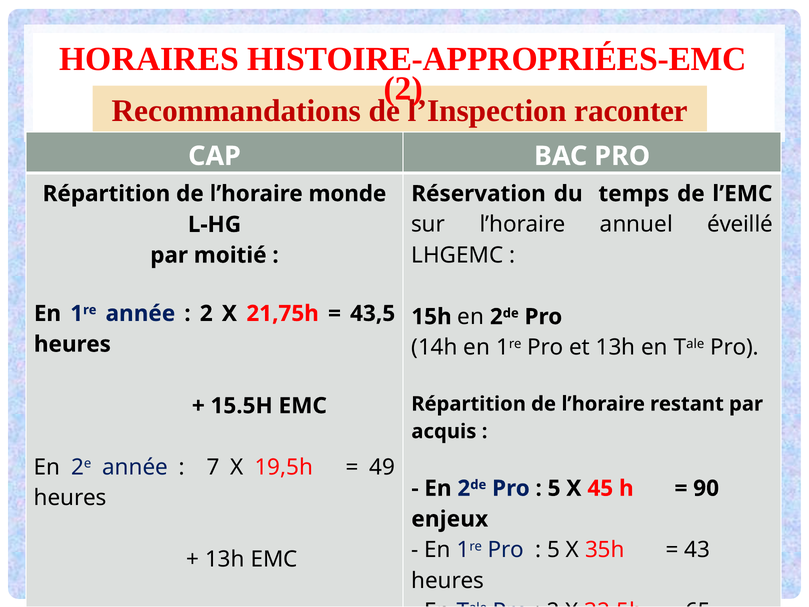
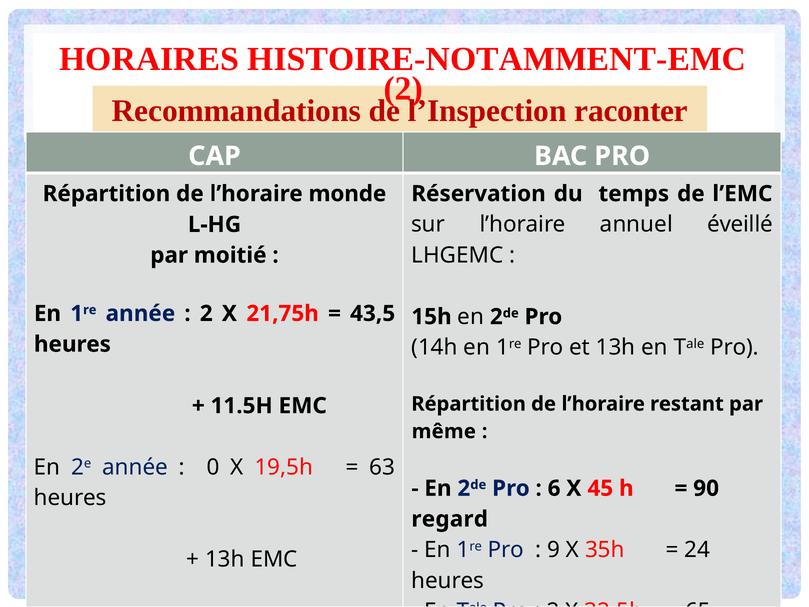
HISTOIRE-APPROPRIÉES-EMC: HISTOIRE-APPROPRIÉES-EMC -> HISTOIRE-NOTAMMENT-EMC
15.5H: 15.5H -> 11.5H
acquis: acquis -> même
7: 7 -> 0
49: 49 -> 63
5 at (554, 488): 5 -> 6
enjeux: enjeux -> regard
5 at (554, 550): 5 -> 9
43: 43 -> 24
